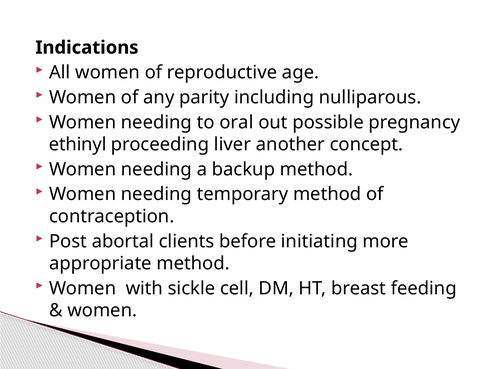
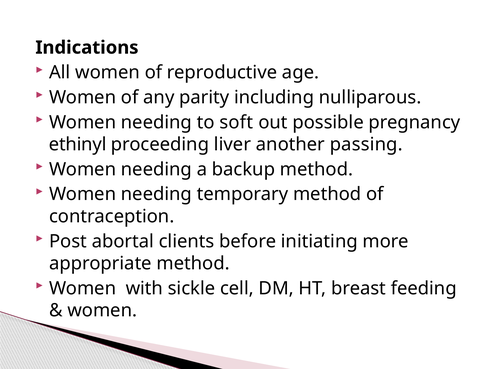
oral: oral -> soft
concept: concept -> passing
